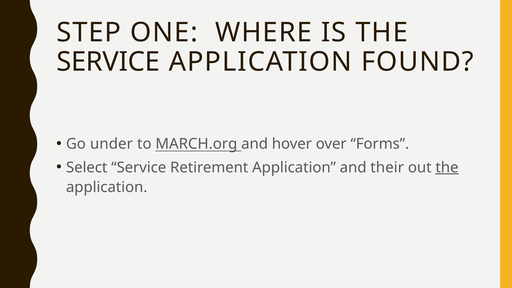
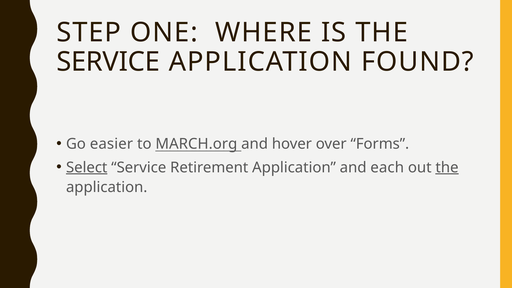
under: under -> easier
Select underline: none -> present
their: their -> each
